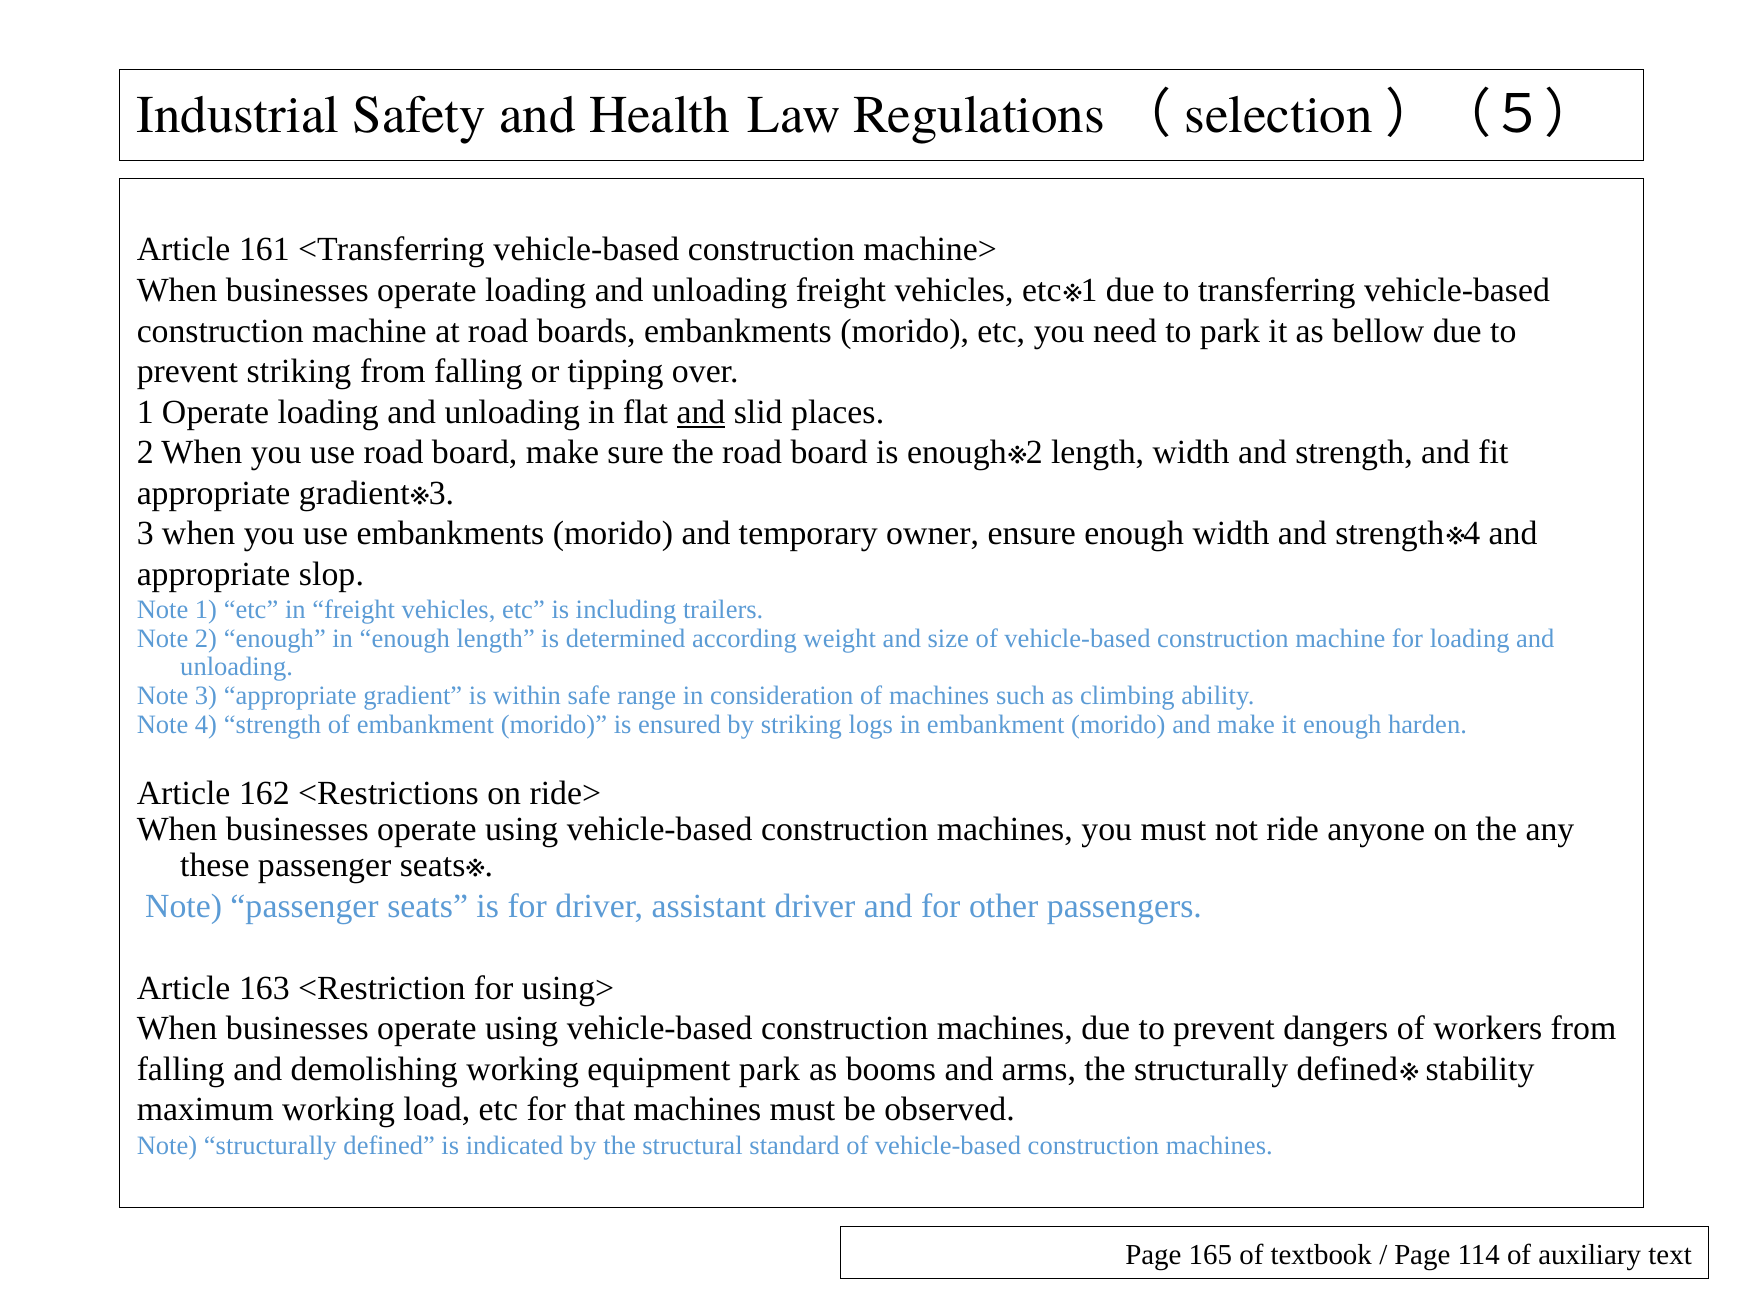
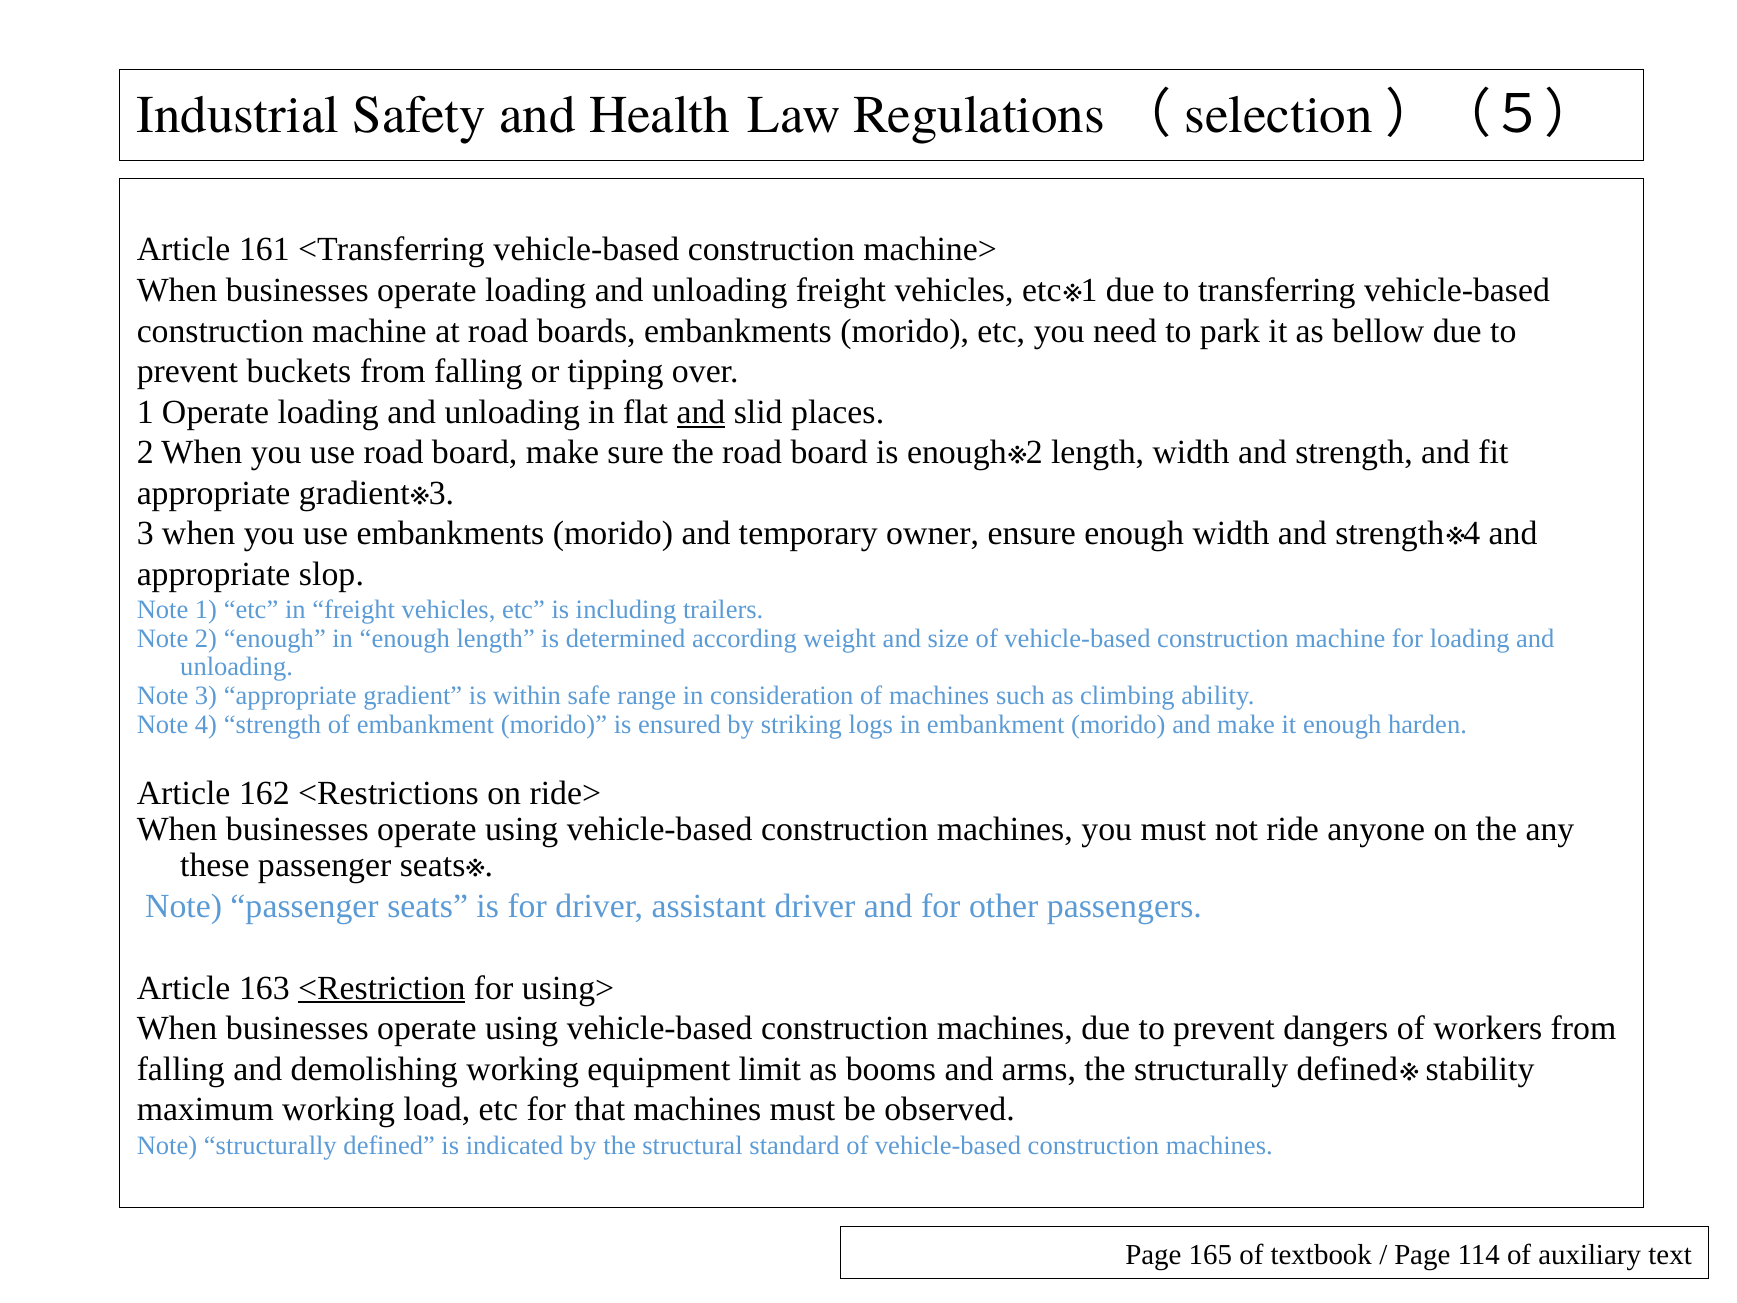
prevent striking: striking -> buckets
<Restriction underline: none -> present
equipment park: park -> limit
